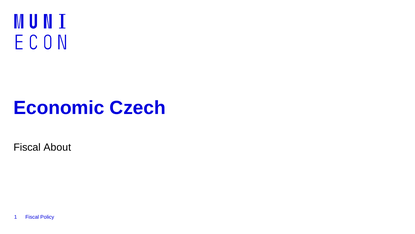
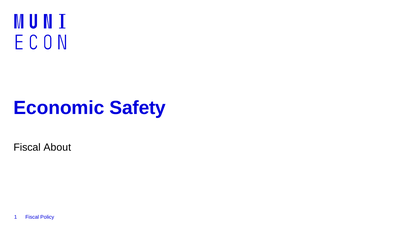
Czech: Czech -> Safety
